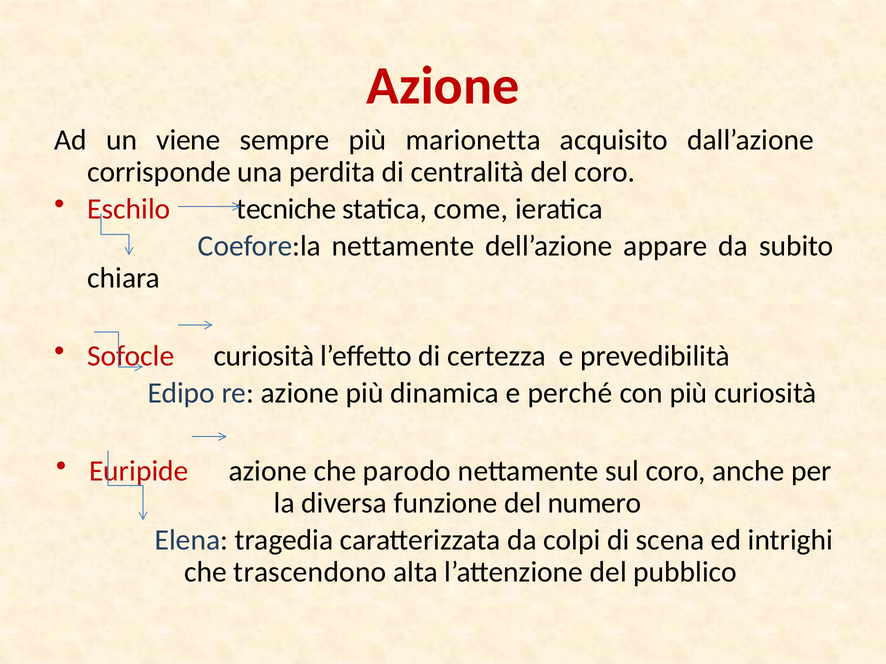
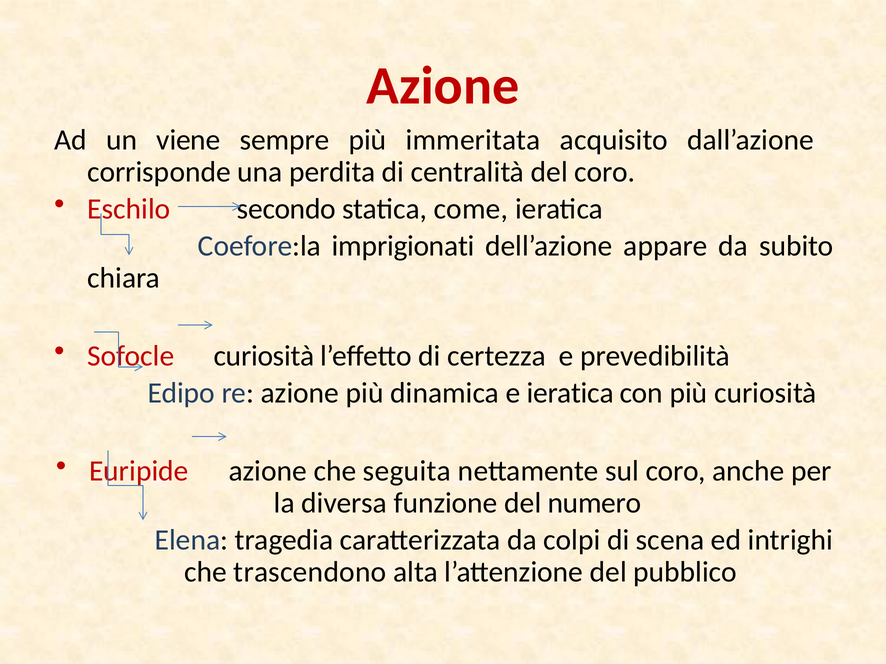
marionetta: marionetta -> immeritata
tecniche: tecniche -> secondo
Coefore:la nettamente: nettamente -> imprigionati
e perché: perché -> ieratica
parodo: parodo -> seguita
